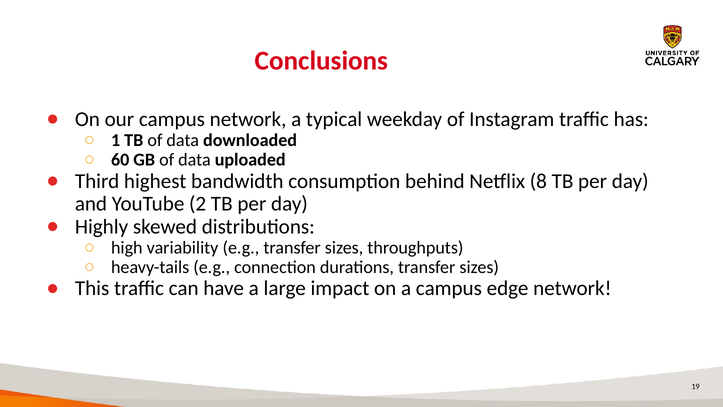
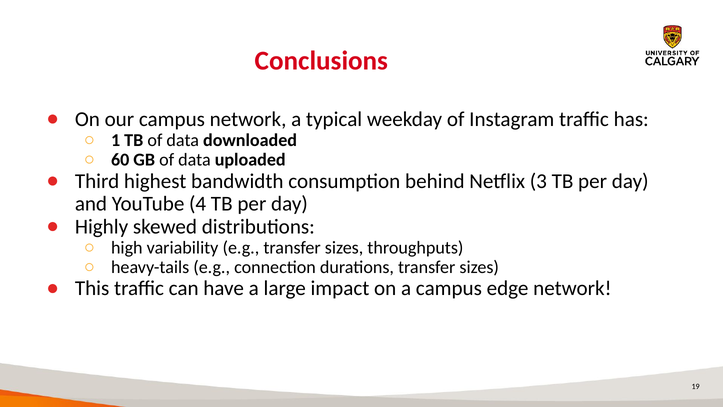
8: 8 -> 3
2: 2 -> 4
